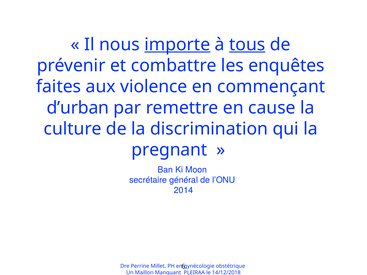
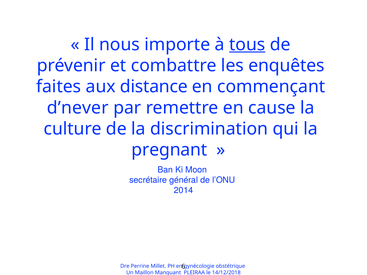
importe underline: present -> none
violence: violence -> distance
d’urban: d’urban -> d’never
